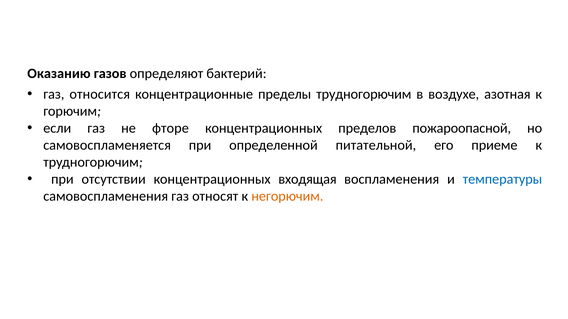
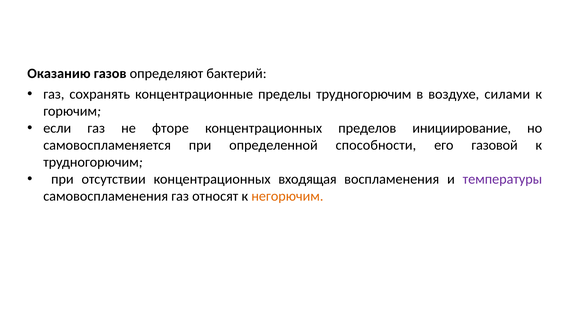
относится: относится -> сохранять
азотная: азотная -> силами
пожароопасной: пожароопасной -> инициирование
питательной: питательной -> способности
приеме: приеме -> газовой
температуры colour: blue -> purple
